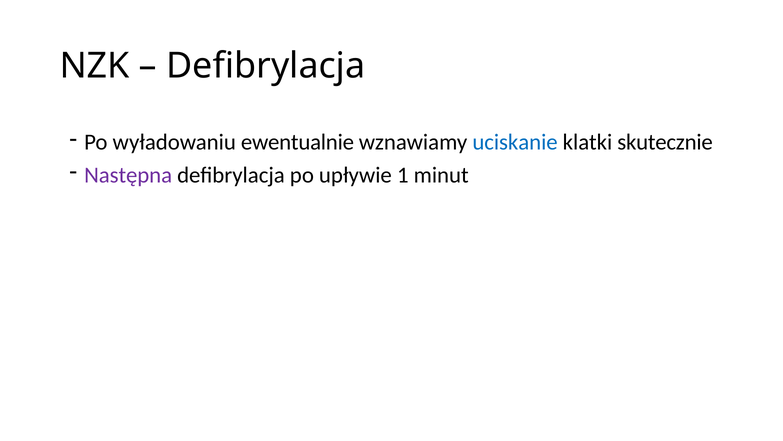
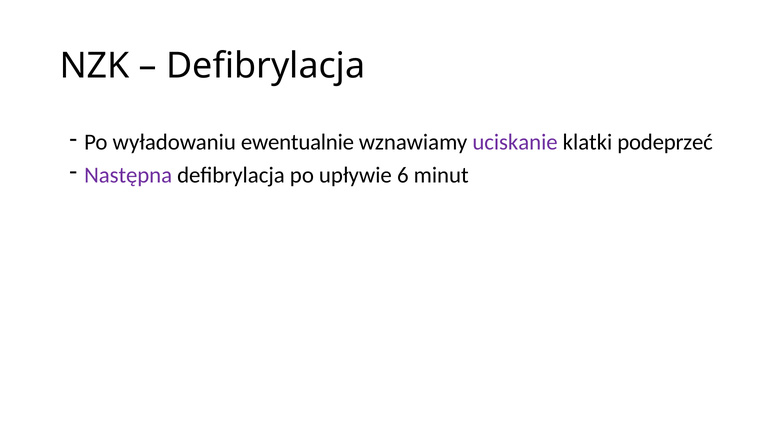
uciskanie colour: blue -> purple
skutecznie: skutecznie -> podeprzeć
1: 1 -> 6
